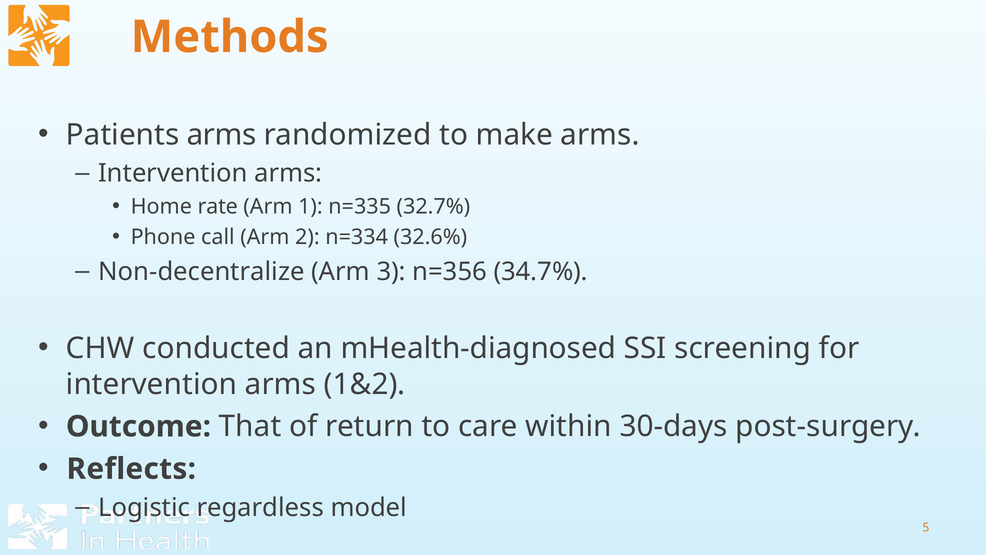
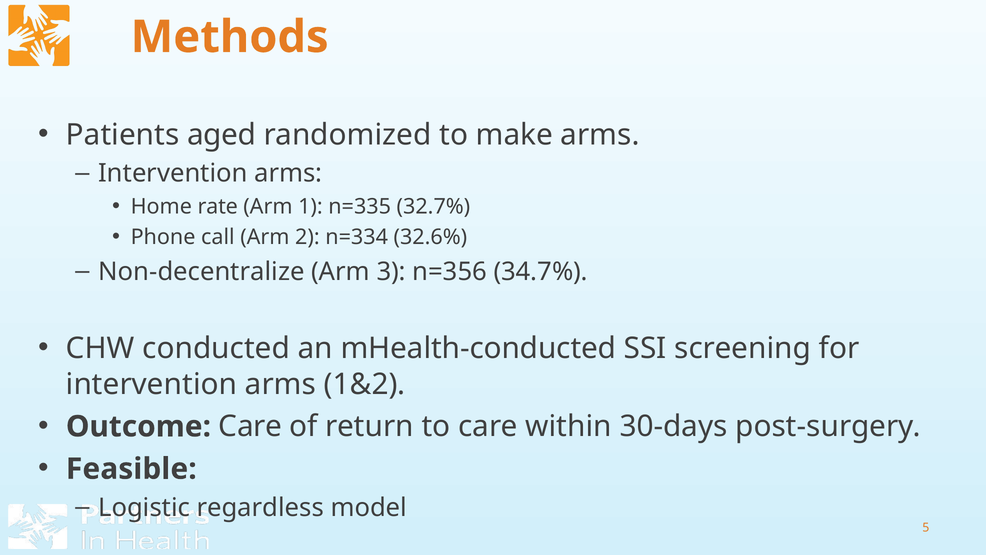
Patients arms: arms -> aged
mHealth-diagnosed: mHealth-diagnosed -> mHealth-conducted
Outcome That: That -> Care
Reflects: Reflects -> Feasible
